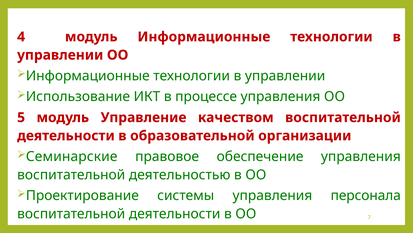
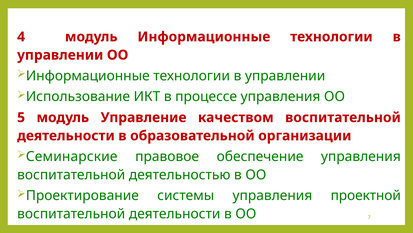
персонала: персонала -> проектной
